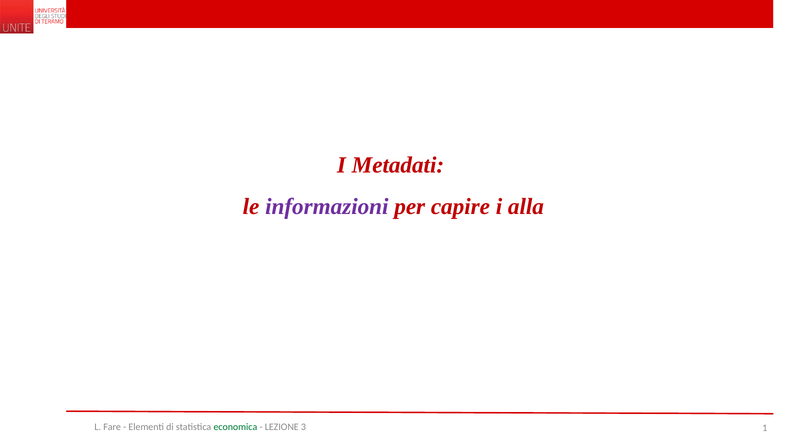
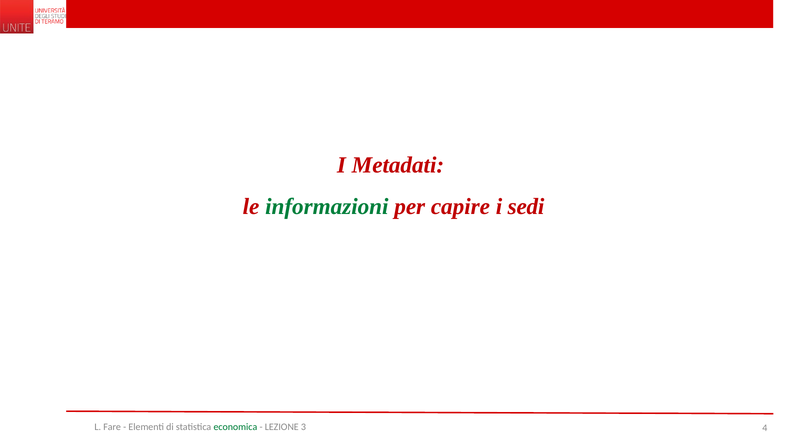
informazioni colour: purple -> green
alla: alla -> sedi
1: 1 -> 4
